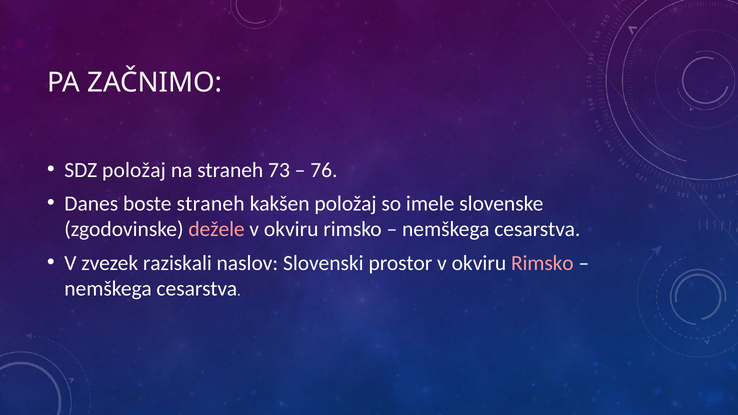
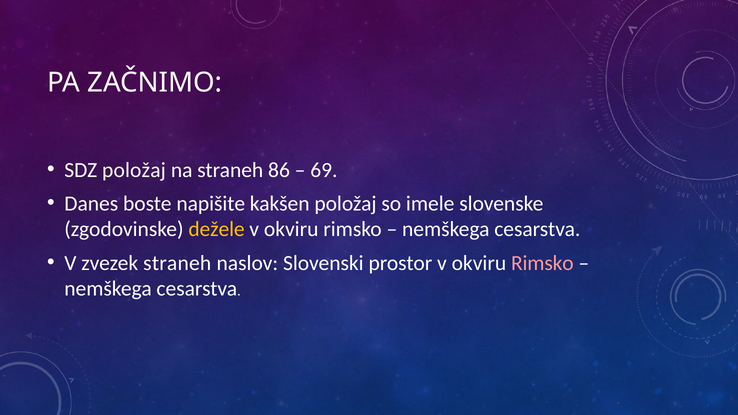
73: 73 -> 86
76: 76 -> 69
boste straneh: straneh -> napišite
dežele colour: pink -> yellow
zvezek raziskali: raziskali -> straneh
